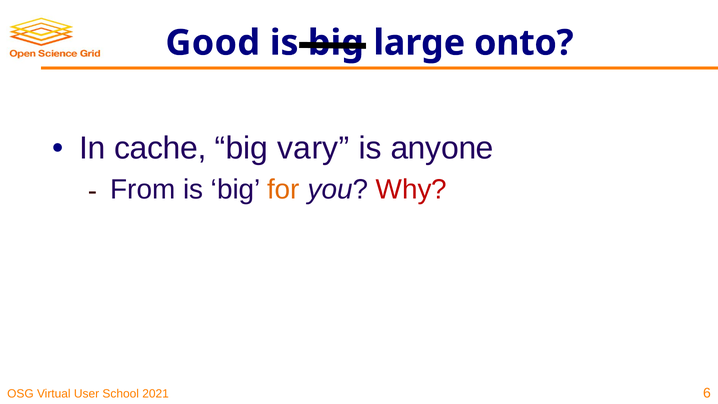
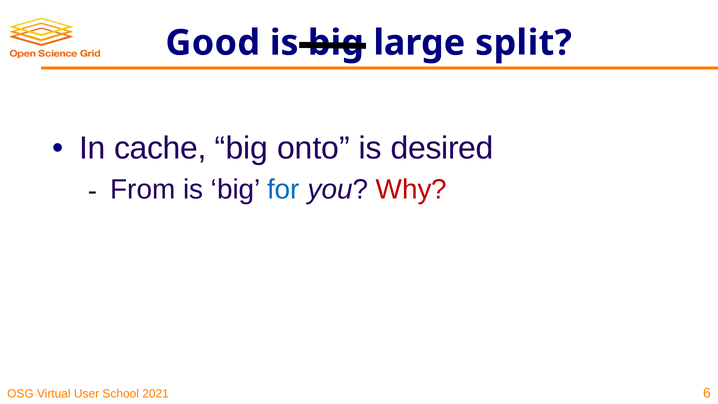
onto: onto -> split
vary: vary -> onto
anyone: anyone -> desired
for colour: orange -> blue
